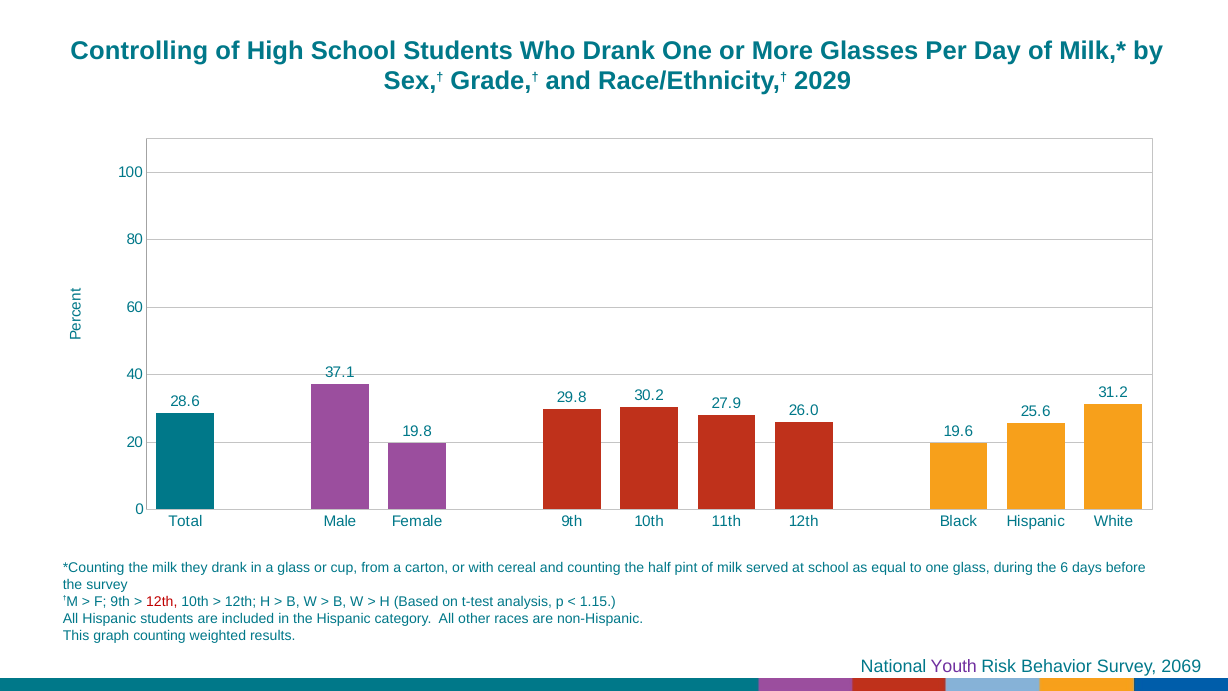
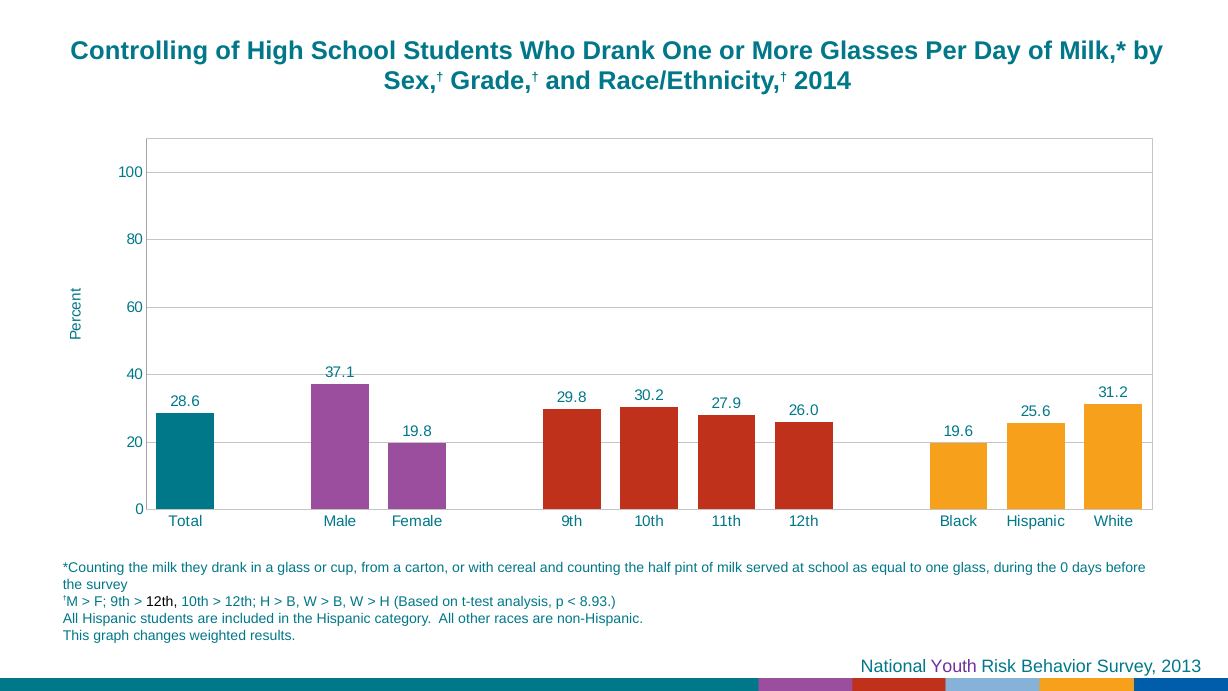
2029: 2029 -> 2014
the 6: 6 -> 0
12th at (162, 602) colour: red -> black
1.15: 1.15 -> 8.93
graph counting: counting -> changes
2069: 2069 -> 2013
